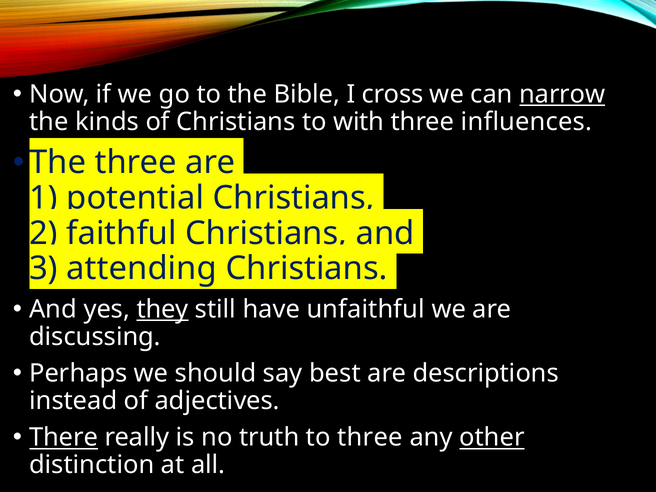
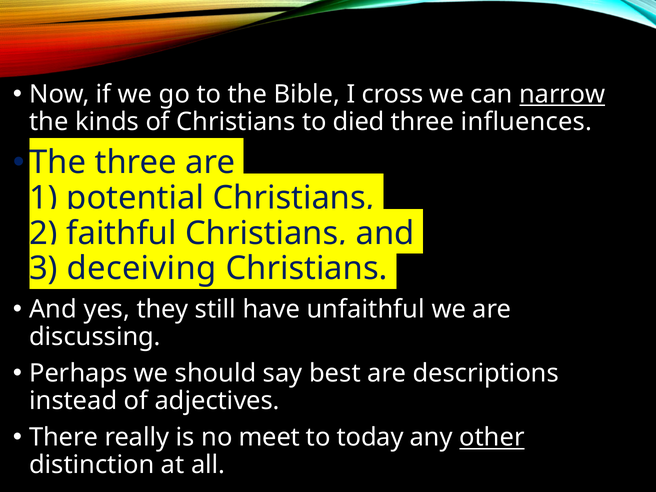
with: with -> died
attending: attending -> deceiving
they underline: present -> none
There underline: present -> none
truth: truth -> meet
to three: three -> today
